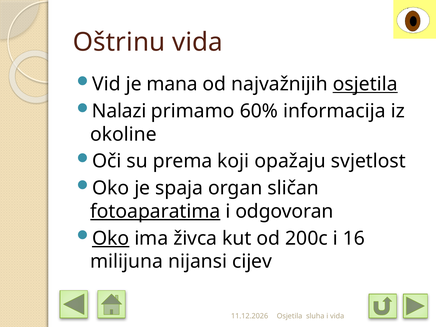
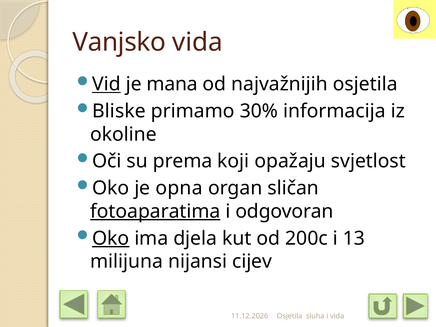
Oštrinu: Oštrinu -> Vanjsko
Vid underline: none -> present
osjetila at (365, 84) underline: present -> none
Nalazi: Nalazi -> Bliske
60%: 60% -> 30%
spaja: spaja -> opna
živca: živca -> djela
16: 16 -> 13
